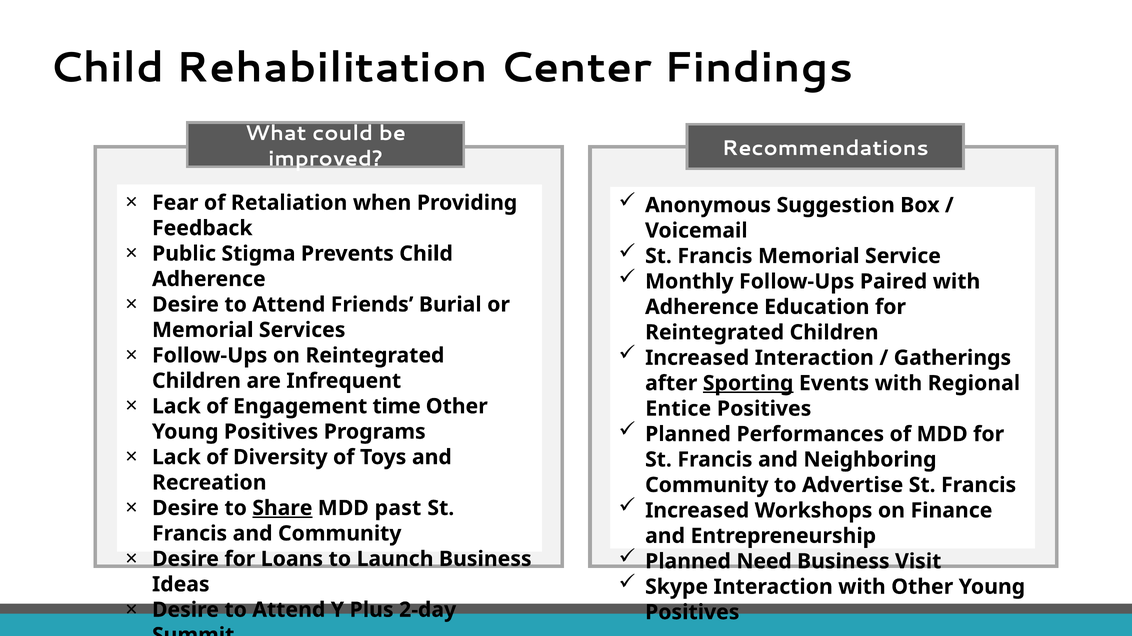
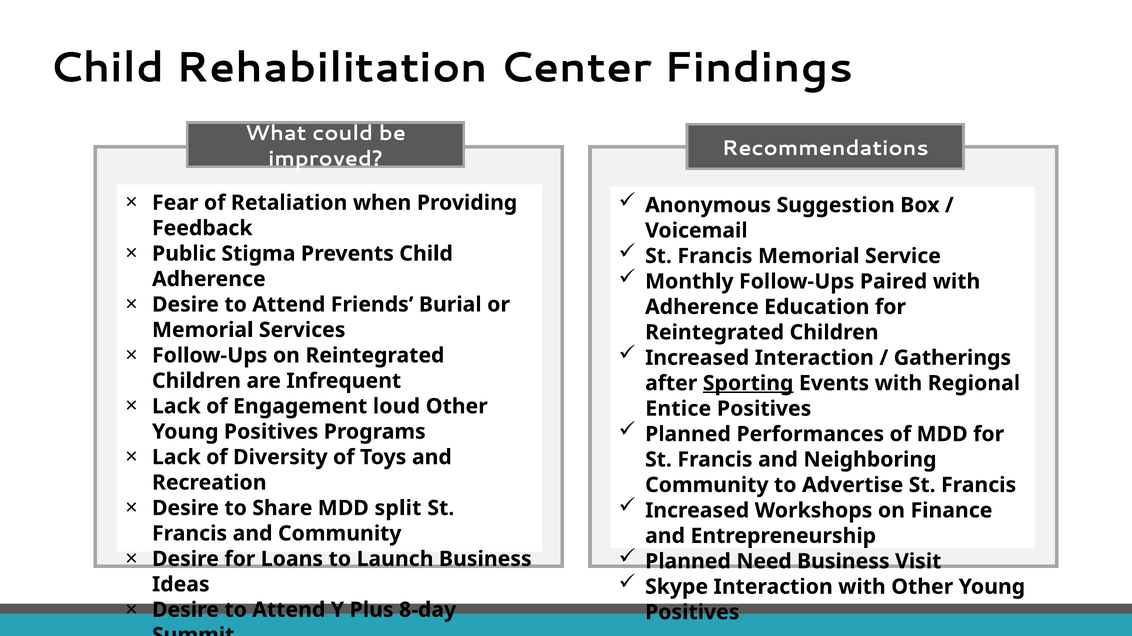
time: time -> loud
Share underline: present -> none
past: past -> split
2-day: 2-day -> 8-day
